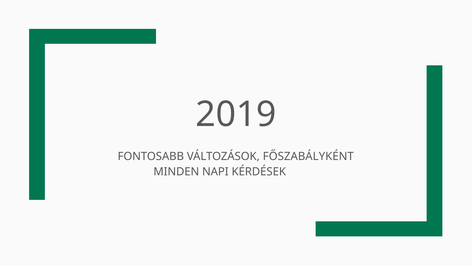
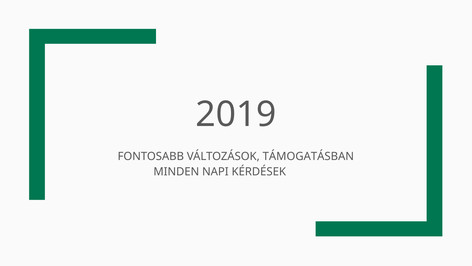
FŐSZABÁLYKÉNT: FŐSZABÁLYKÉNT -> TÁMOGATÁSBAN
